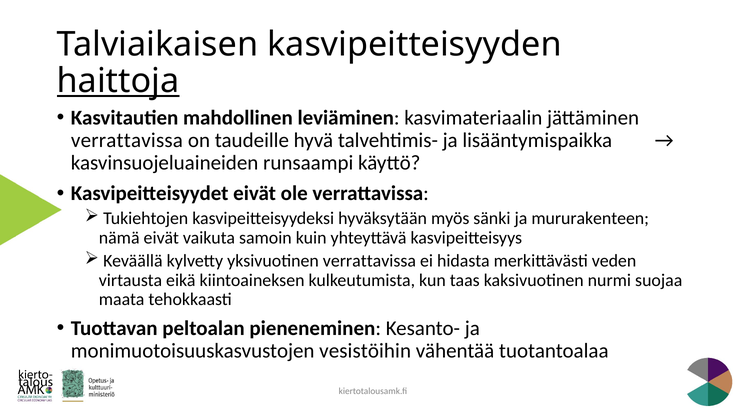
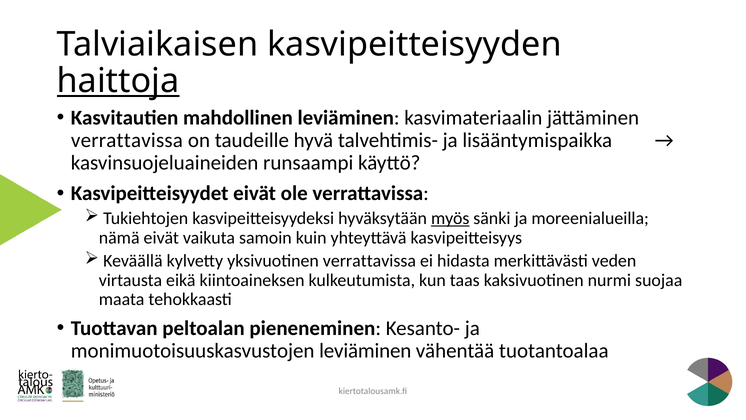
myös underline: none -> present
mururakenteen: mururakenteen -> moreenialueilla
monimuotoisuuskasvustojen vesistöihin: vesistöihin -> leviäminen
